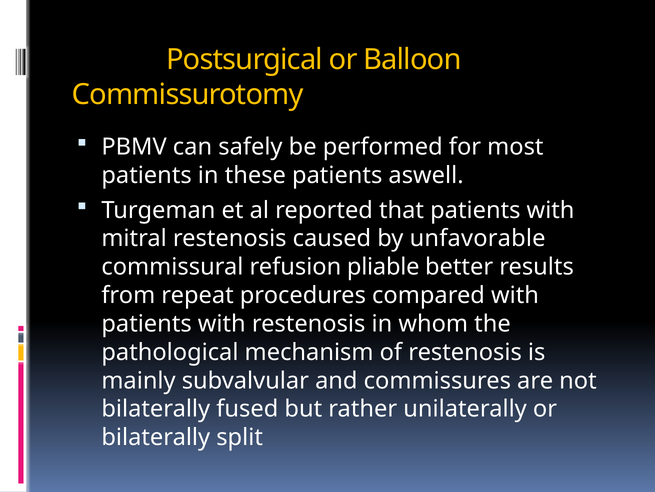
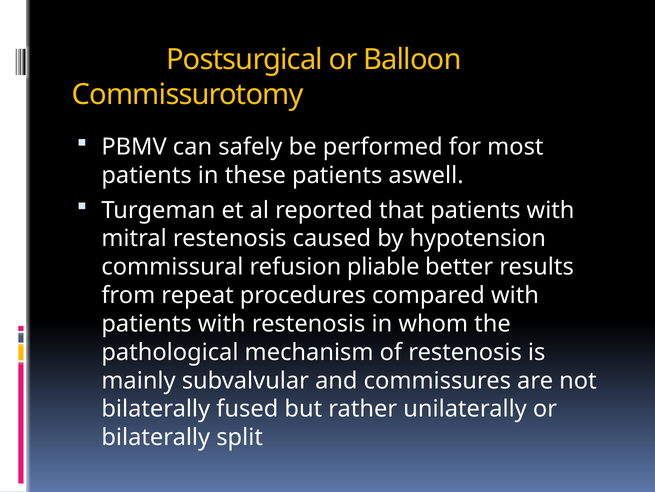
unfavorable: unfavorable -> hypotension
